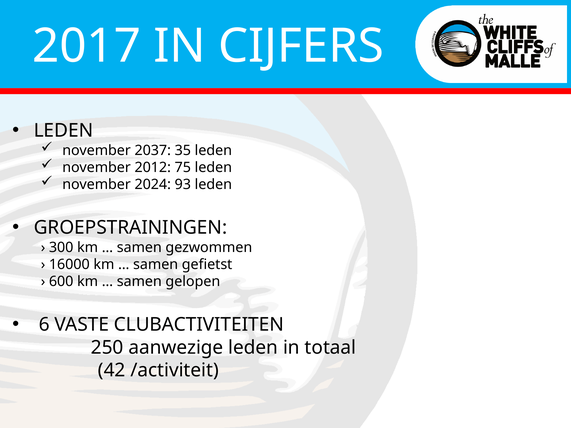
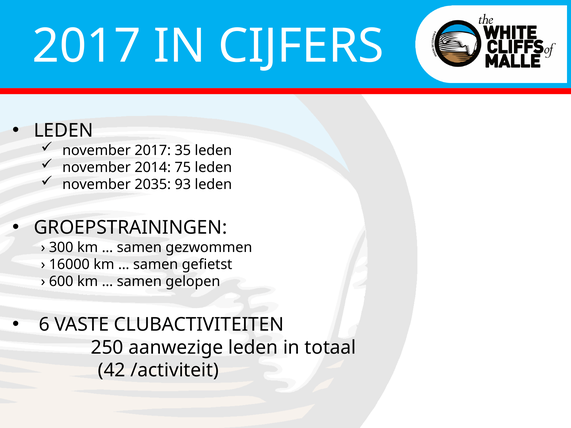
november 2037: 2037 -> 2017
2012: 2012 -> 2014
2024: 2024 -> 2035
